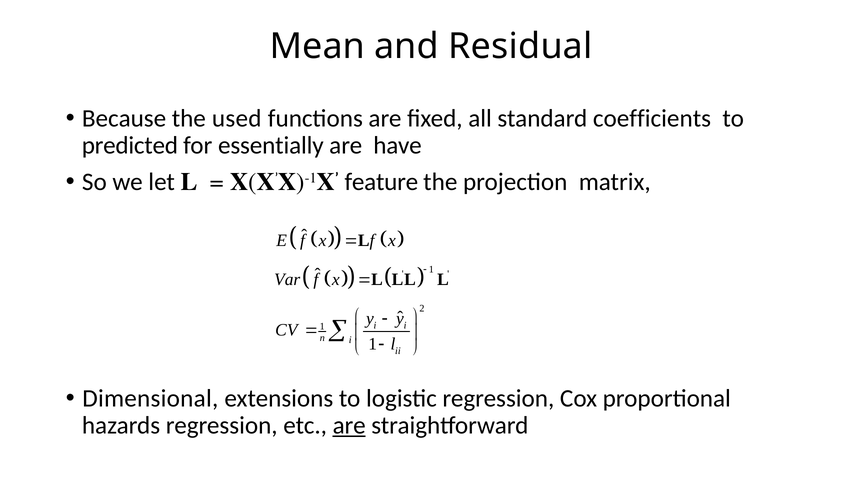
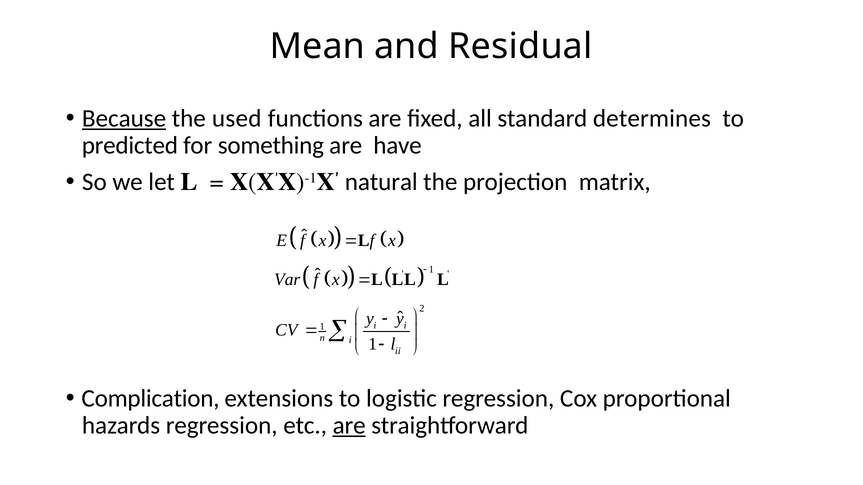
Because underline: none -> present
coefficients: coefficients -> determines
essentially: essentially -> something
feature: feature -> natural
Dimensional: Dimensional -> Complication
